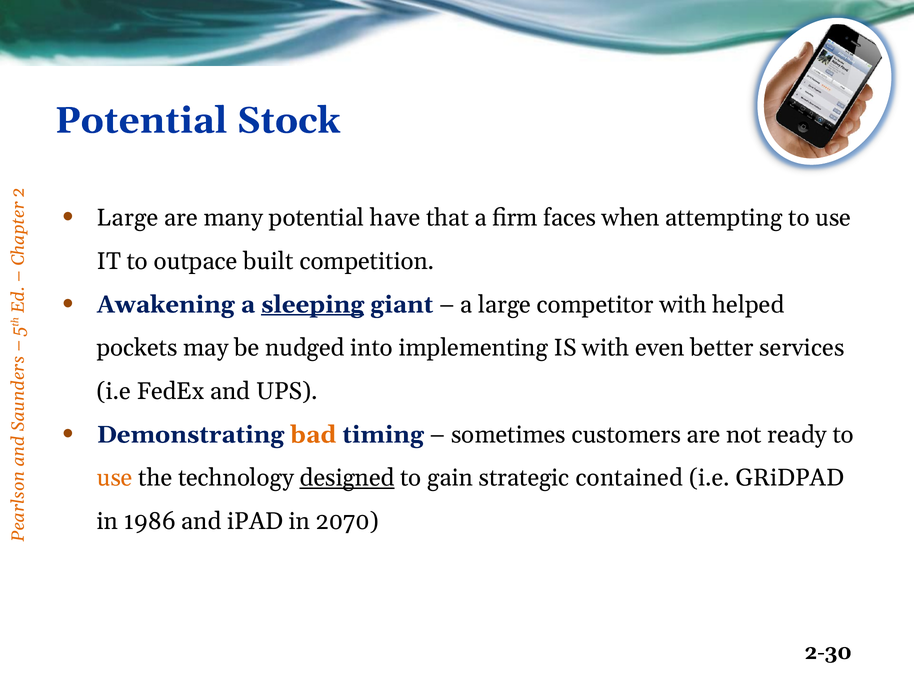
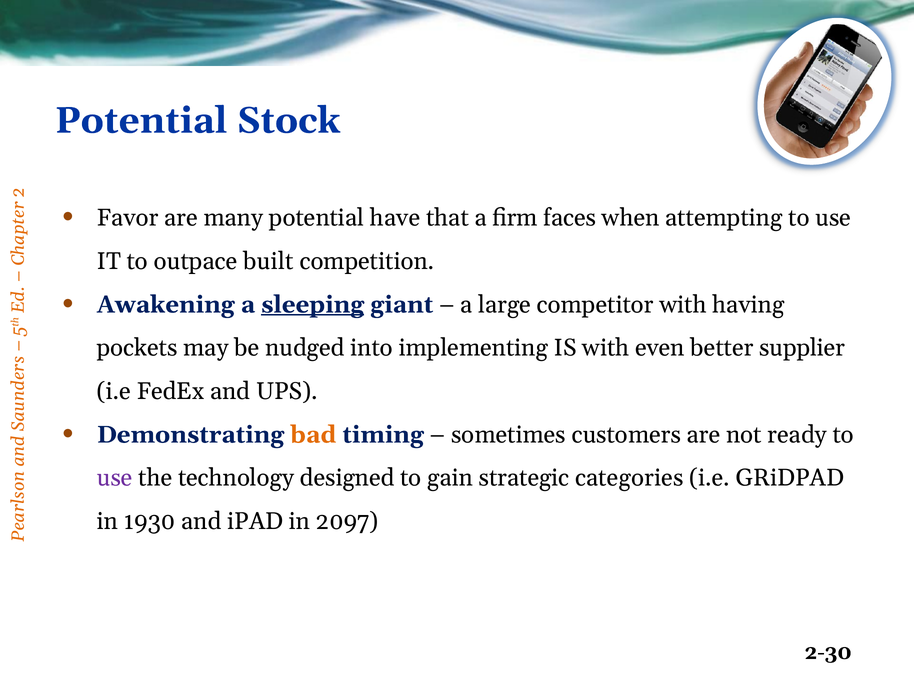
Large at (128, 218): Large -> Favor
helped: helped -> having
services: services -> supplier
use at (115, 478) colour: orange -> purple
designed underline: present -> none
contained: contained -> categories
1986: 1986 -> 1930
2070: 2070 -> 2097
